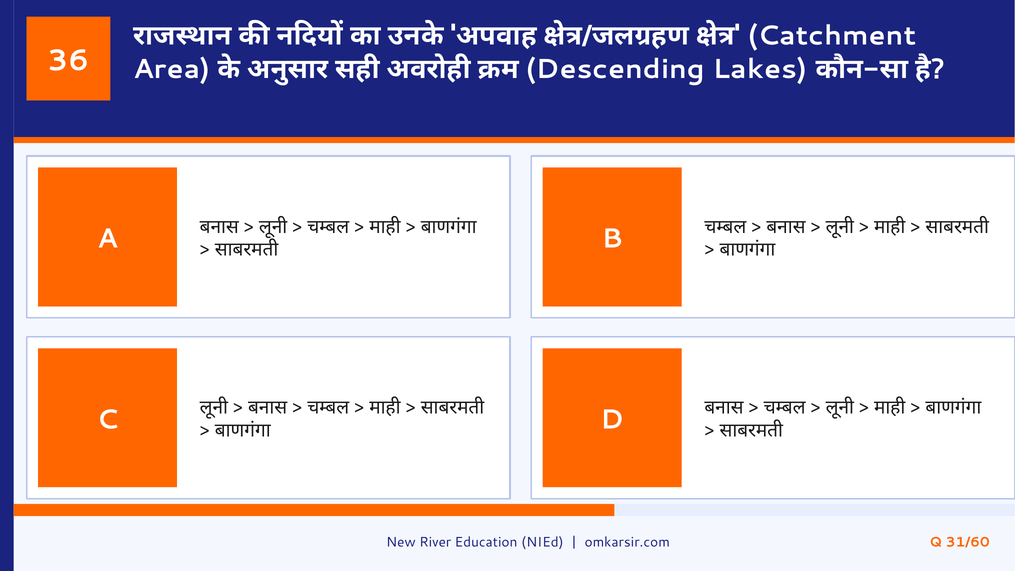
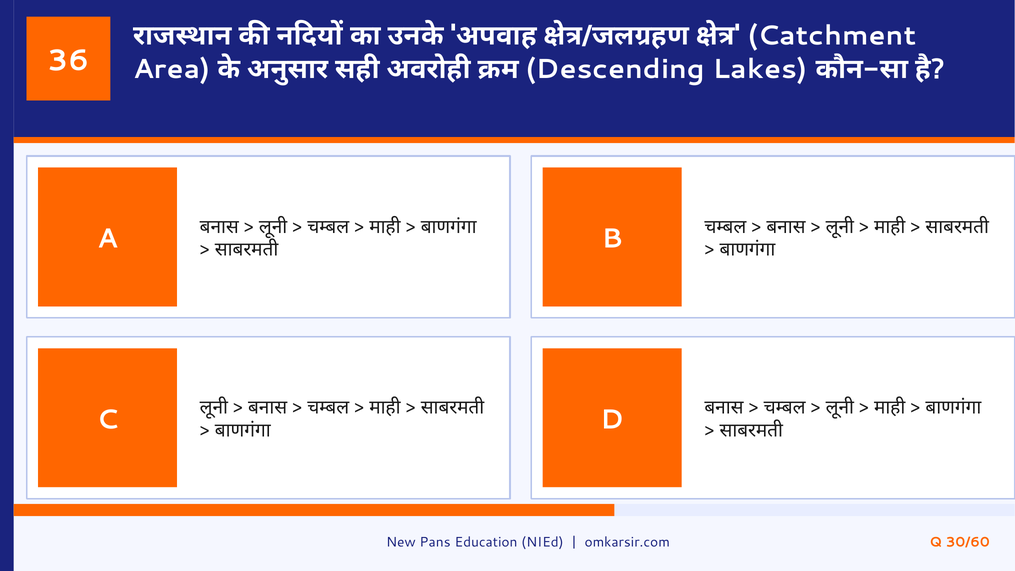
River: River -> Pans
31/60: 31/60 -> 30/60
